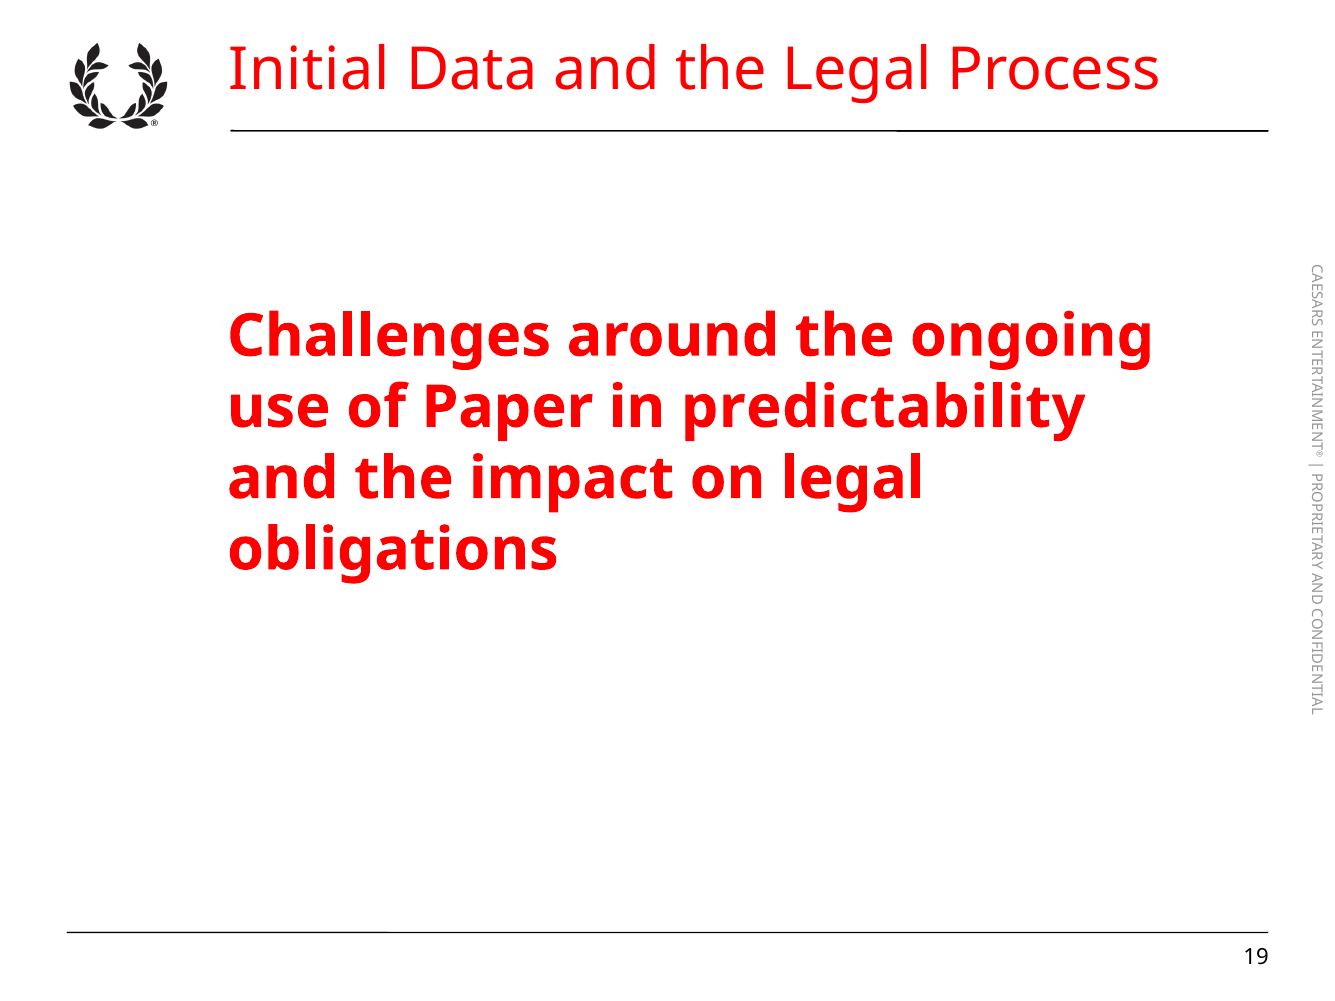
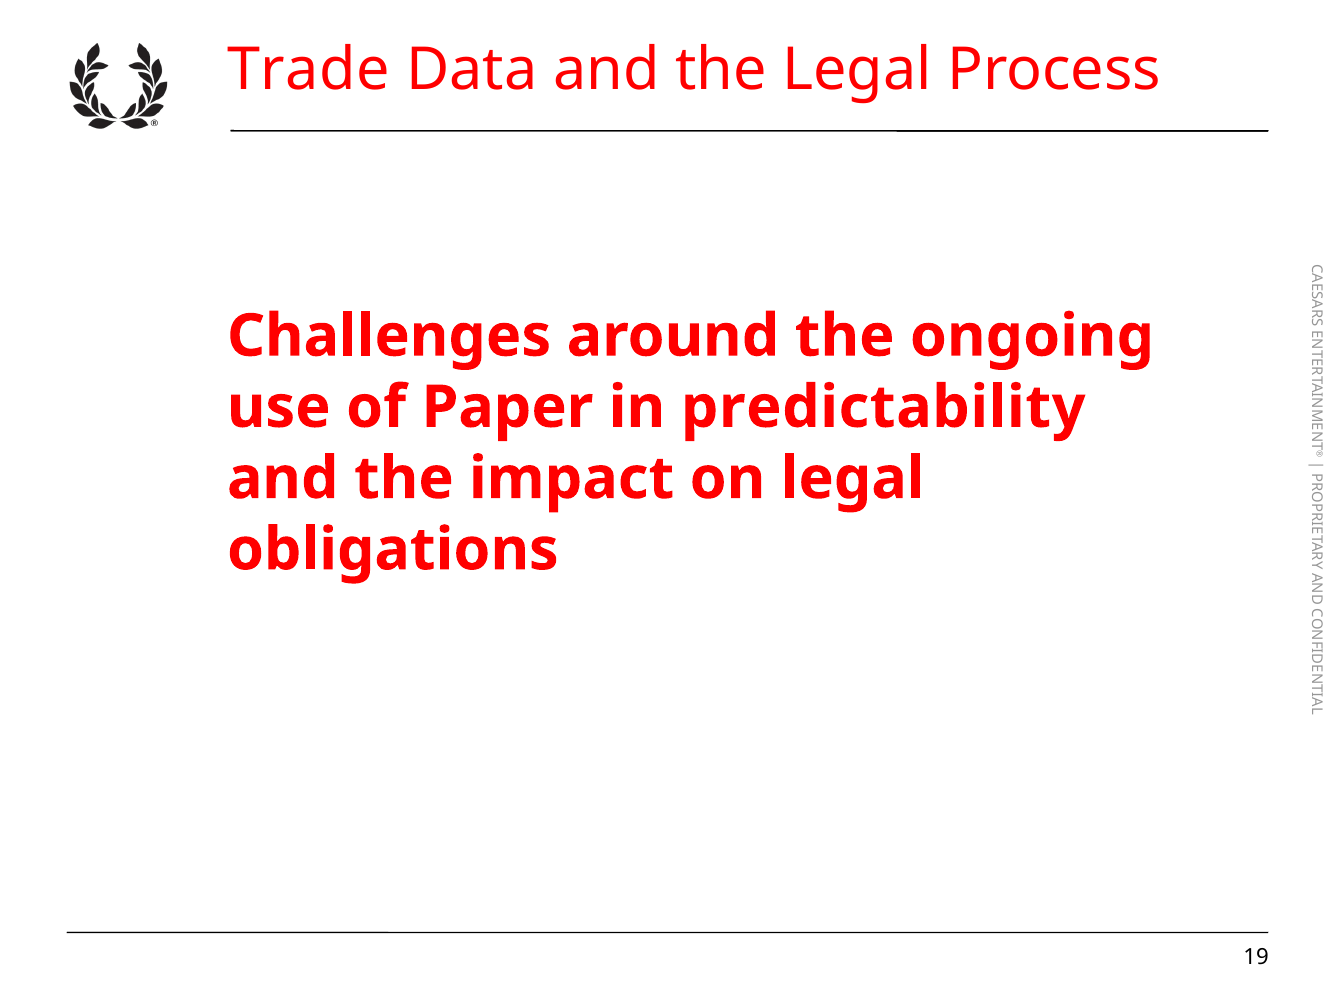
Initial: Initial -> Trade
